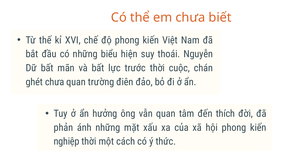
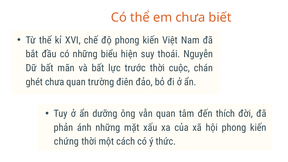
hưởng: hưởng -> dưỡng
nghiệp: nghiệp -> chứng
